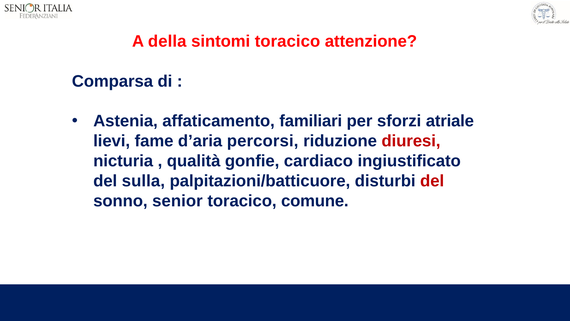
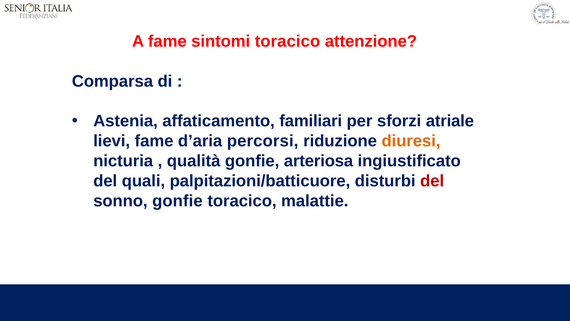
A della: della -> fame
diuresi colour: red -> orange
cardiaco: cardiaco -> arteriosa
sulla: sulla -> quali
sonno senior: senior -> gonfie
comune: comune -> malattie
